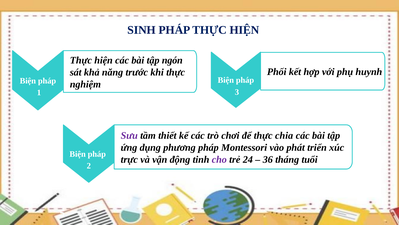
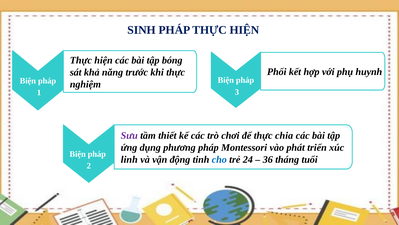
ngón: ngón -> bóng
trực: trực -> linh
cho colour: purple -> blue
